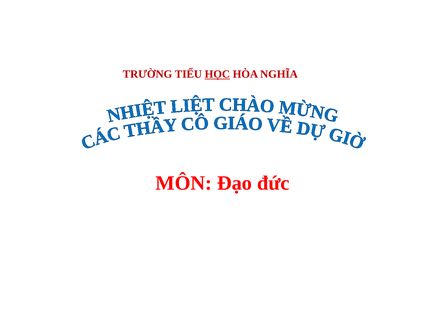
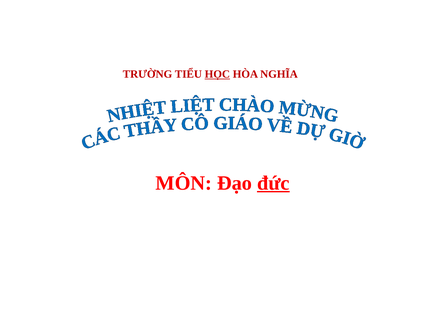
đức underline: none -> present
